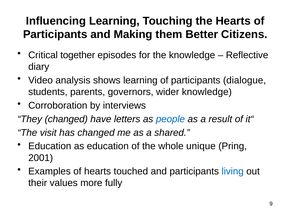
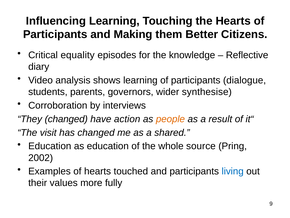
together: together -> equality
wider knowledge: knowledge -> synthesise
letters: letters -> action
people colour: blue -> orange
unique: unique -> source
2001: 2001 -> 2002
